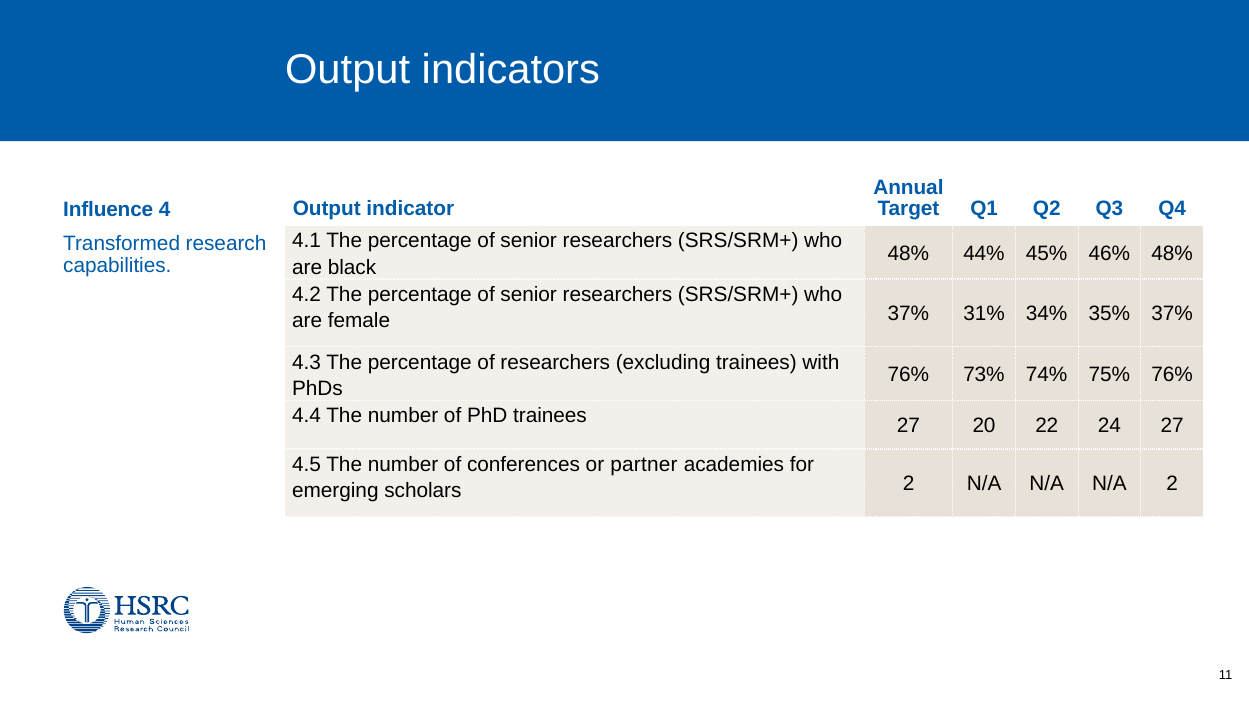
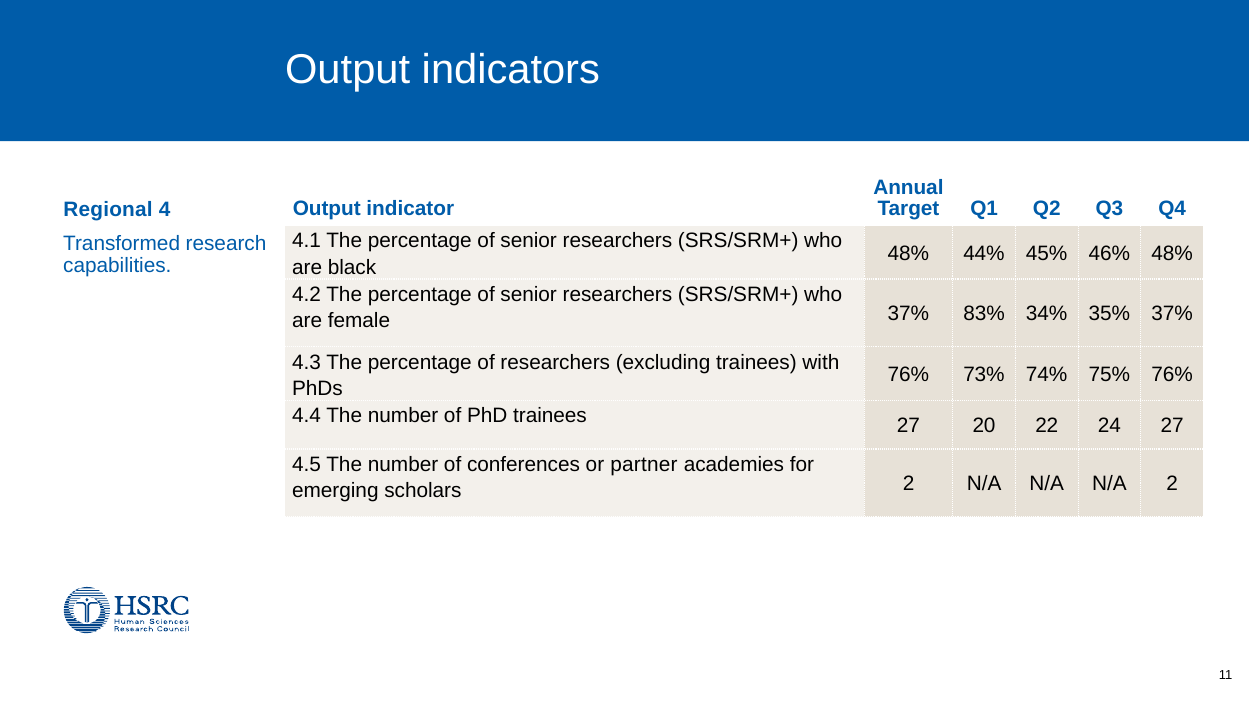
Influence: Influence -> Regional
31%: 31% -> 83%
